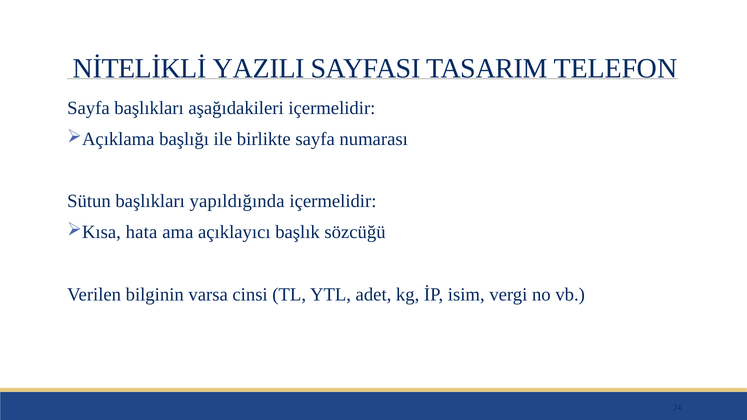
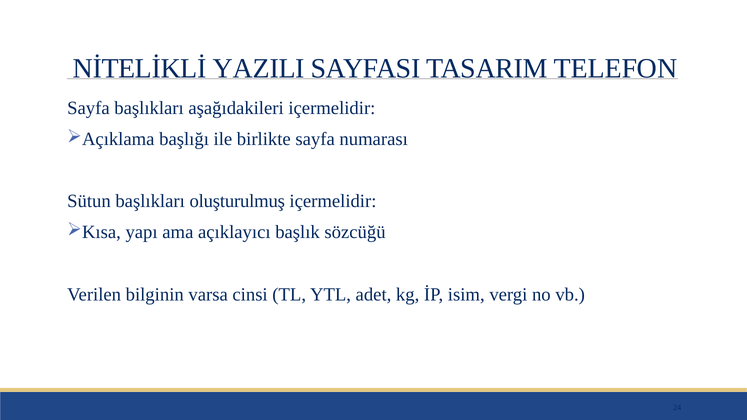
yapıldığında: yapıldığında -> oluşturulmuş
hata: hata -> yapı
